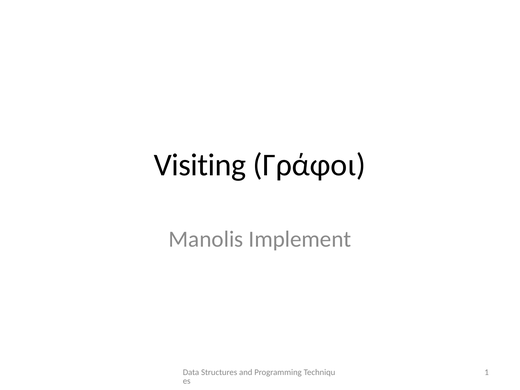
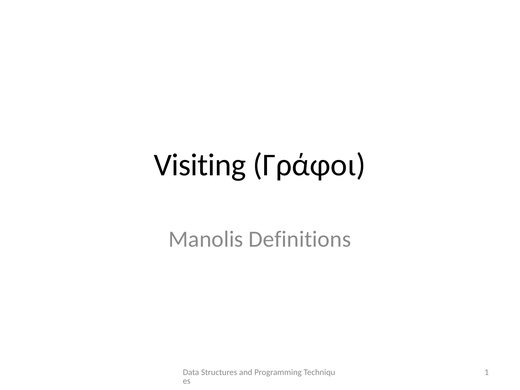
Implement: Implement -> Definitions
